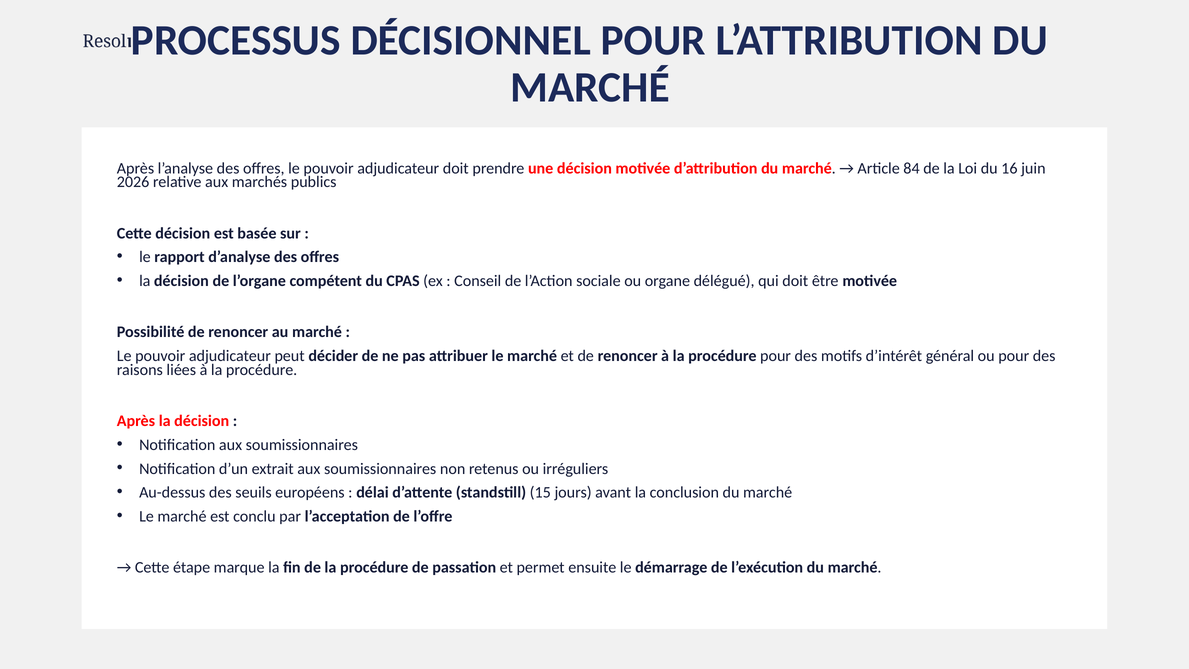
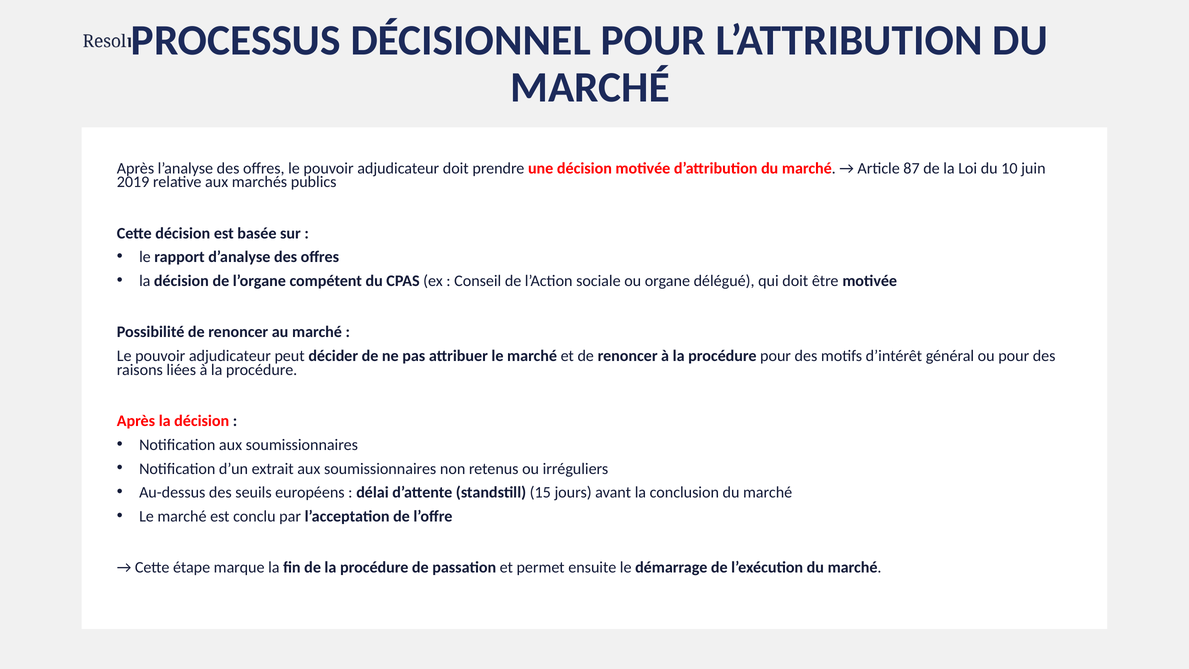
84: 84 -> 87
16: 16 -> 10
2026: 2026 -> 2019
